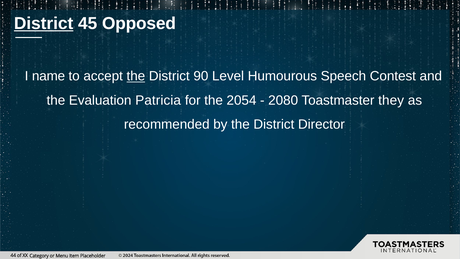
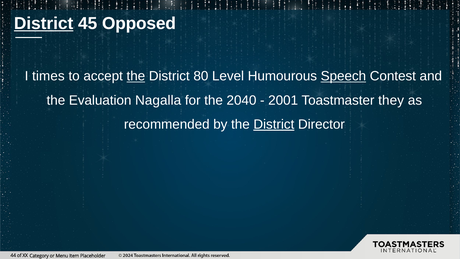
name: name -> times
90: 90 -> 80
Speech underline: none -> present
Patricia: Patricia -> Nagalla
2054: 2054 -> 2040
2080: 2080 -> 2001
District at (274, 124) underline: none -> present
